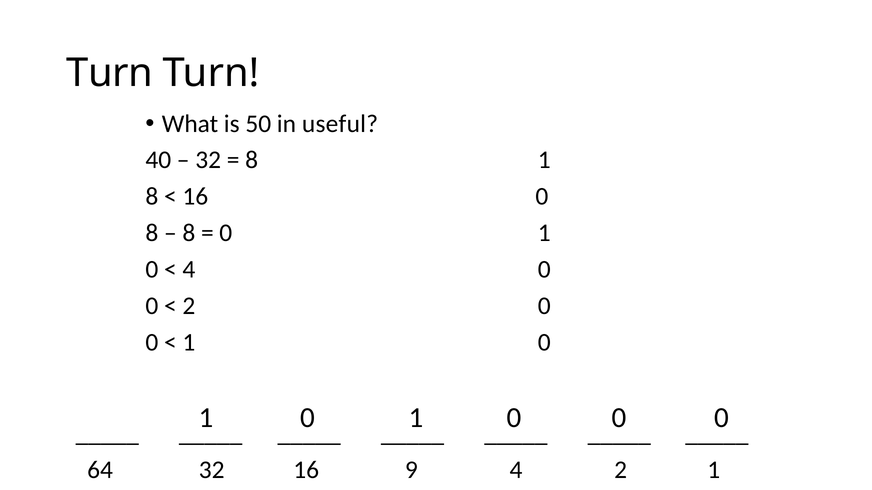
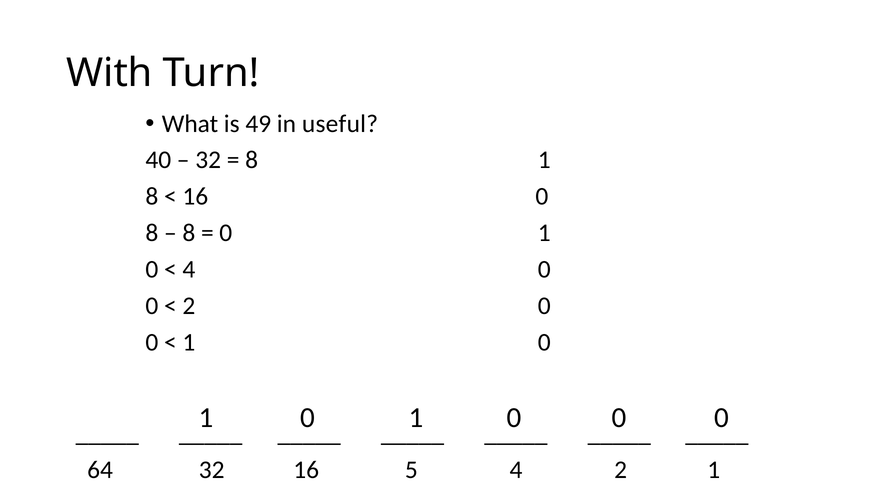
Turn at (110, 73): Turn -> With
50: 50 -> 49
9: 9 -> 5
